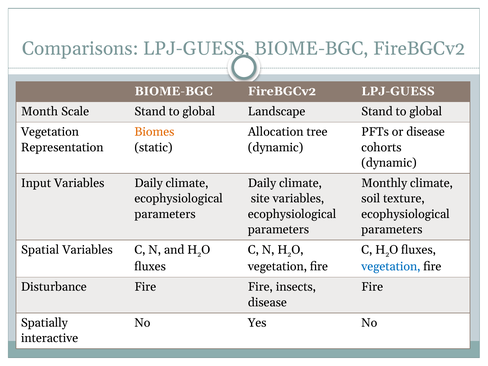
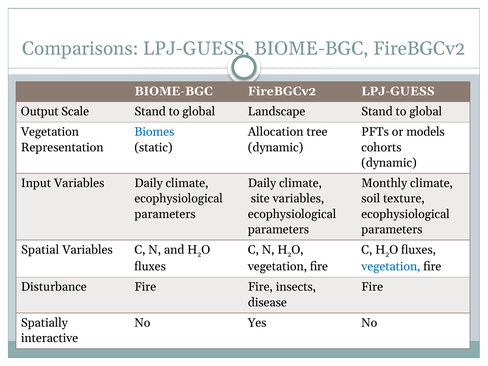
Month: Month -> Output
Biomes colour: orange -> blue
or disease: disease -> models
